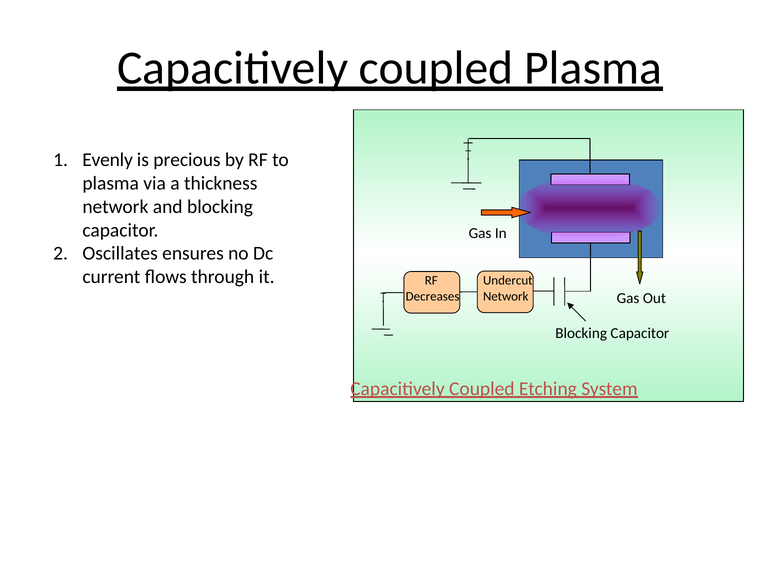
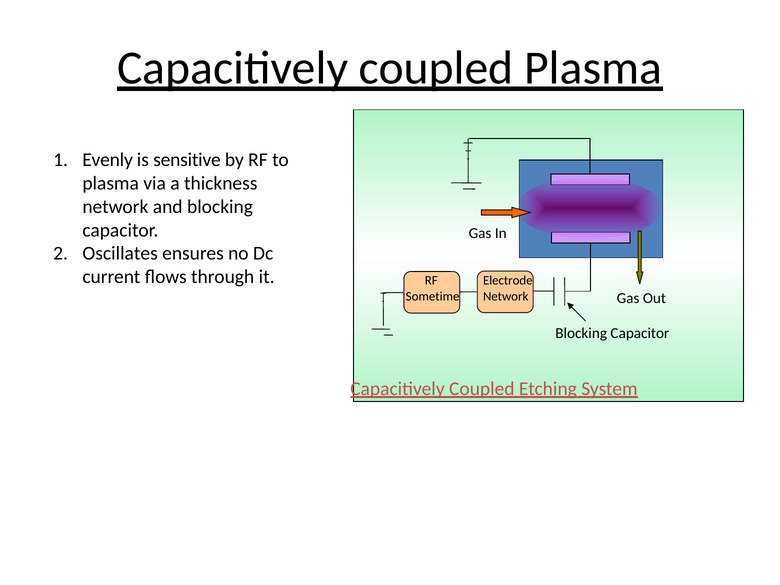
precious: precious -> sensitive
Undercut: Undercut -> Electrode
Decreases: Decreases -> Sometime
